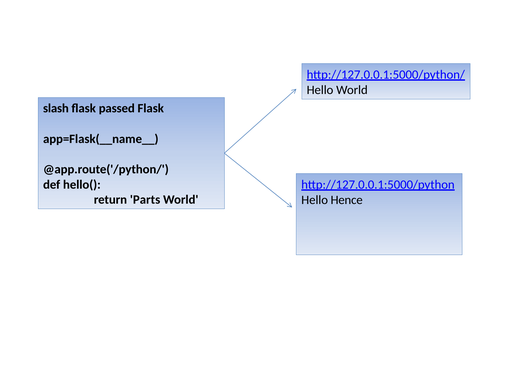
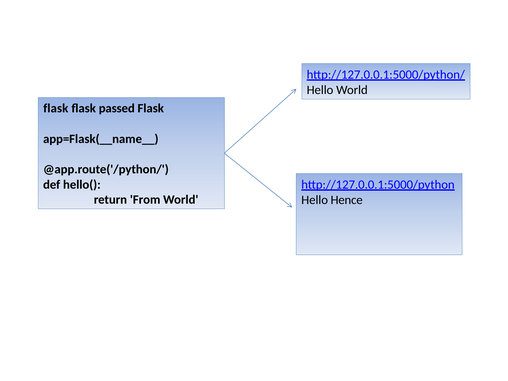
slash at (56, 108): slash -> flask
Parts: Parts -> From
